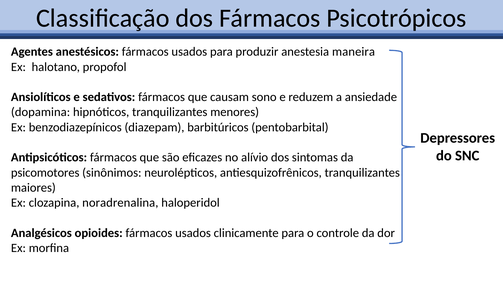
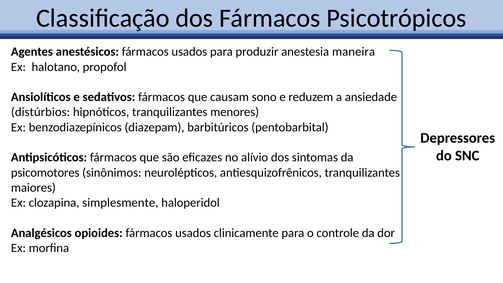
dopamina: dopamina -> distúrbios
noradrenalina: noradrenalina -> simplesmente
